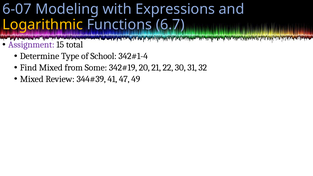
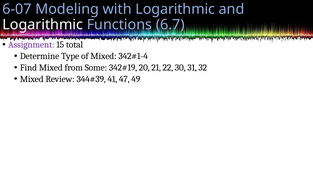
with Expressions: Expressions -> Logarithmic
Logarithmic at (43, 25) colour: yellow -> white
of School: School -> Mixed
